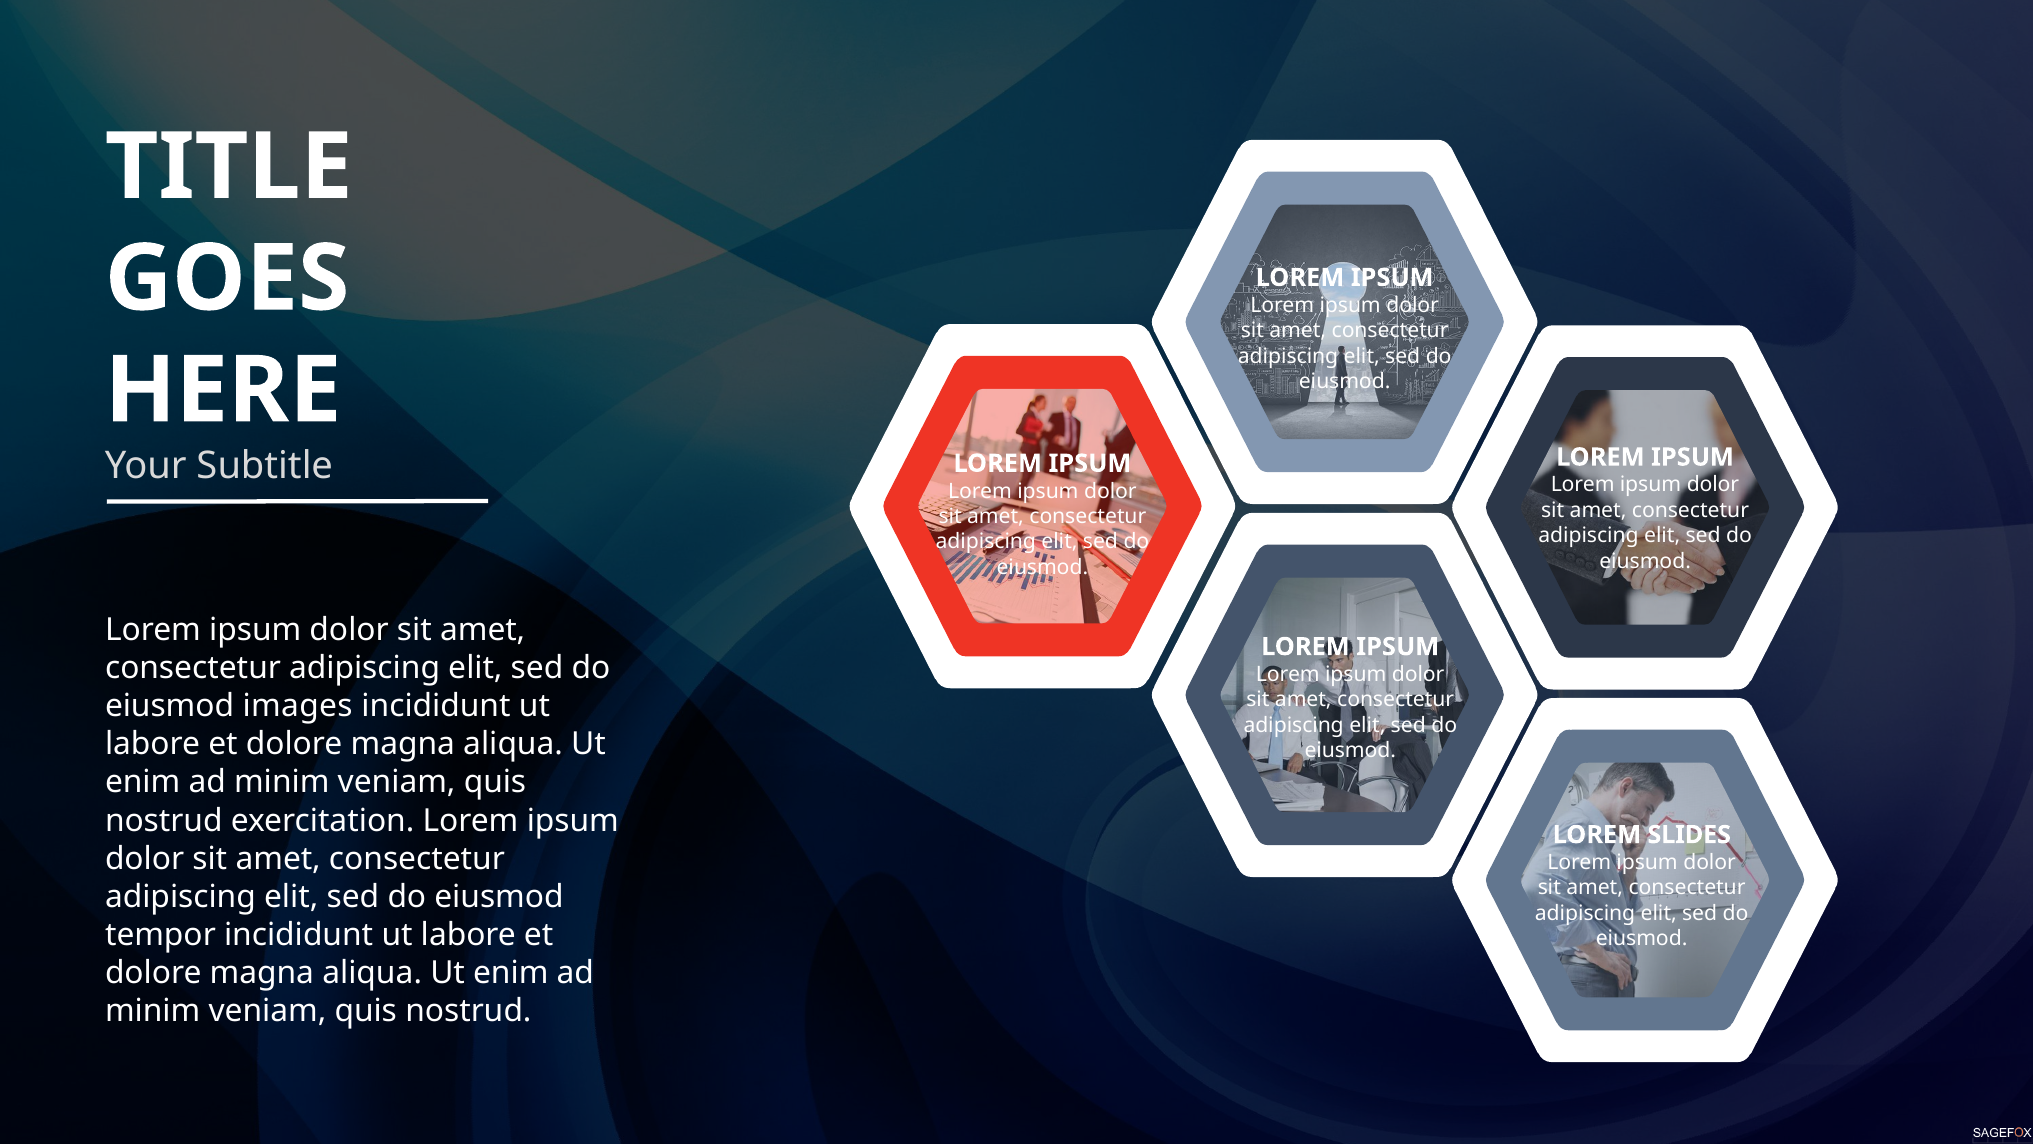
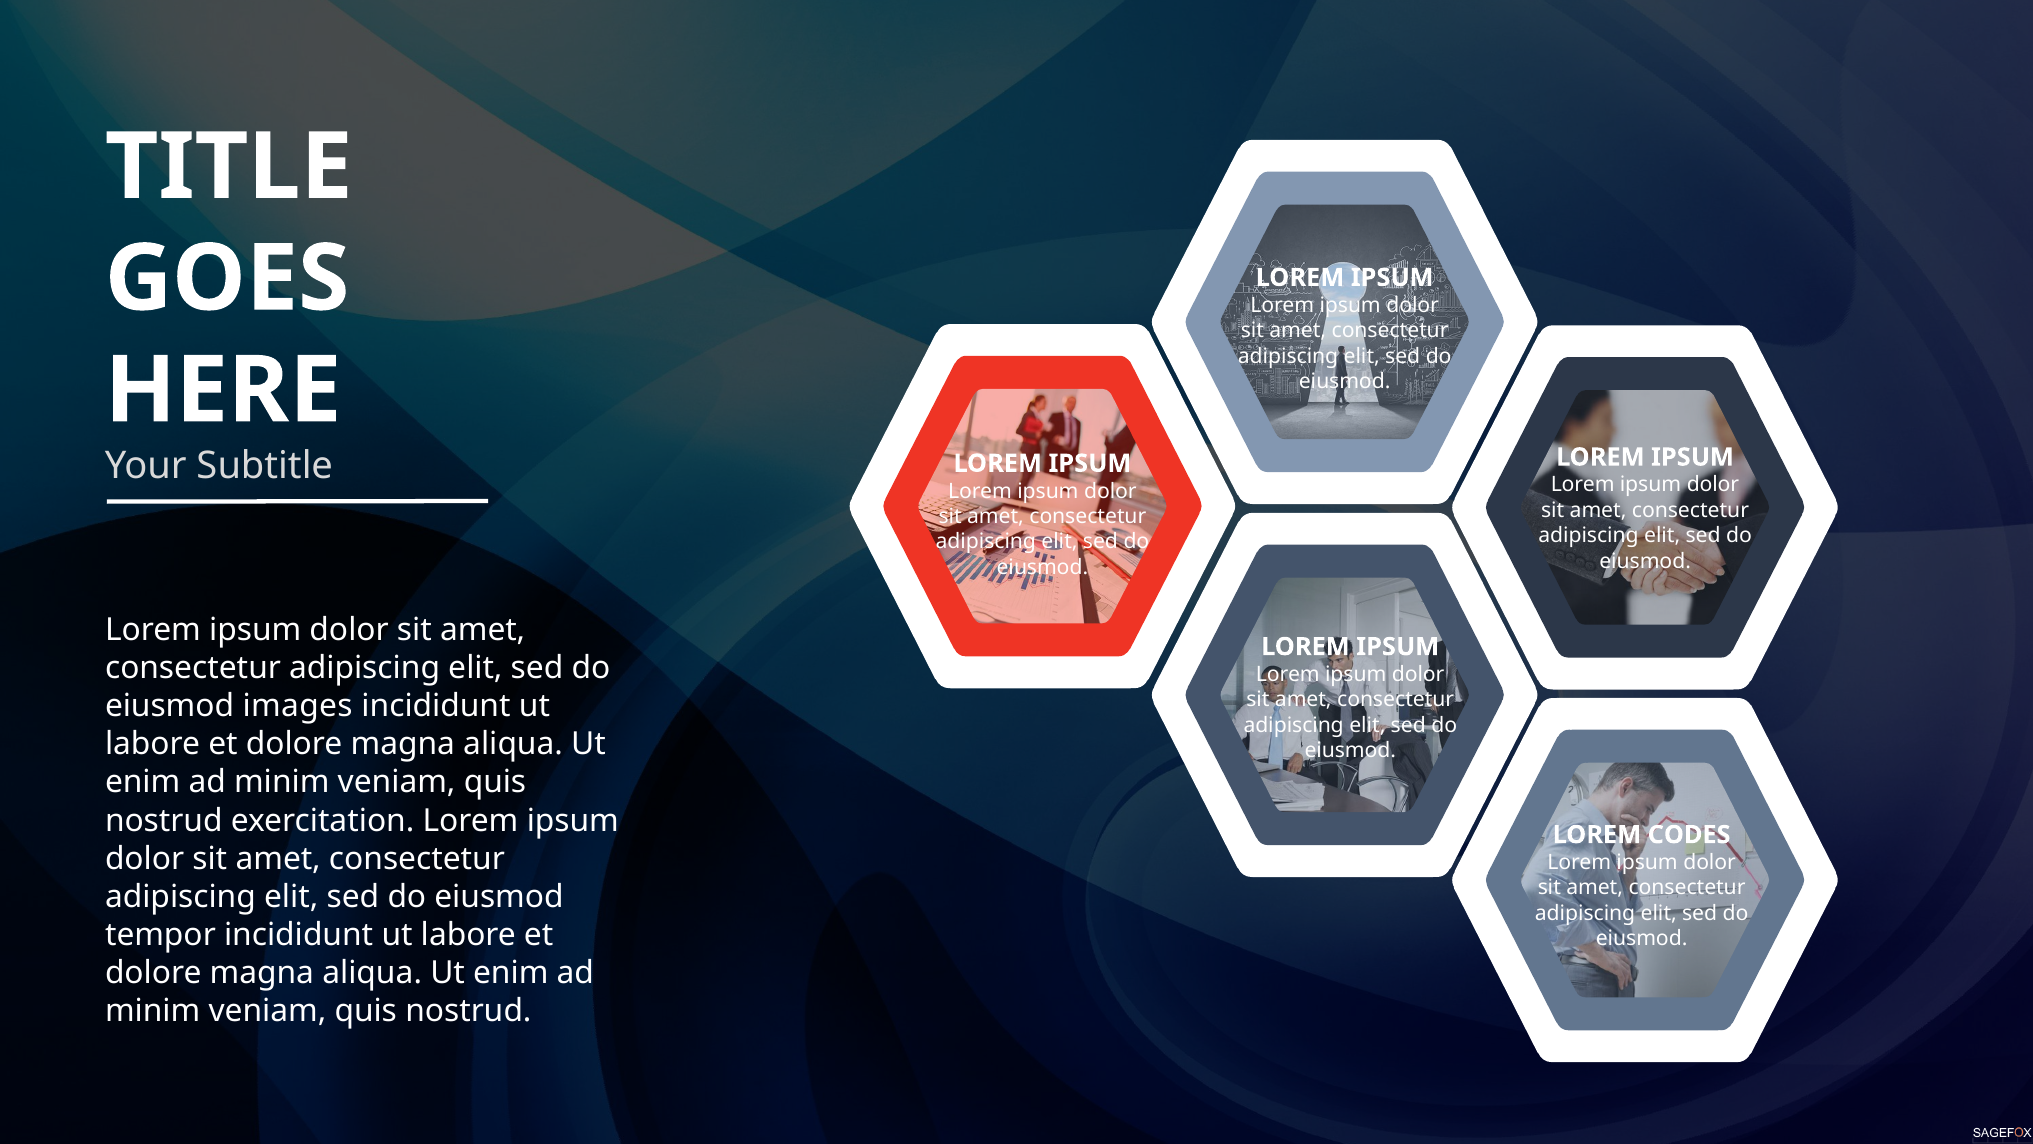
SLIDES: SLIDES -> CODES
